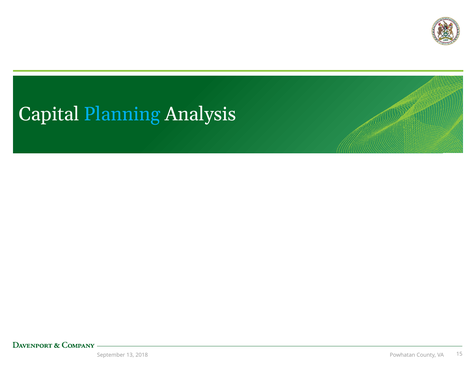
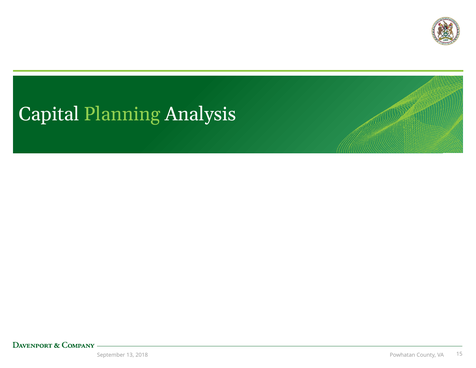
Planning colour: light blue -> light green
